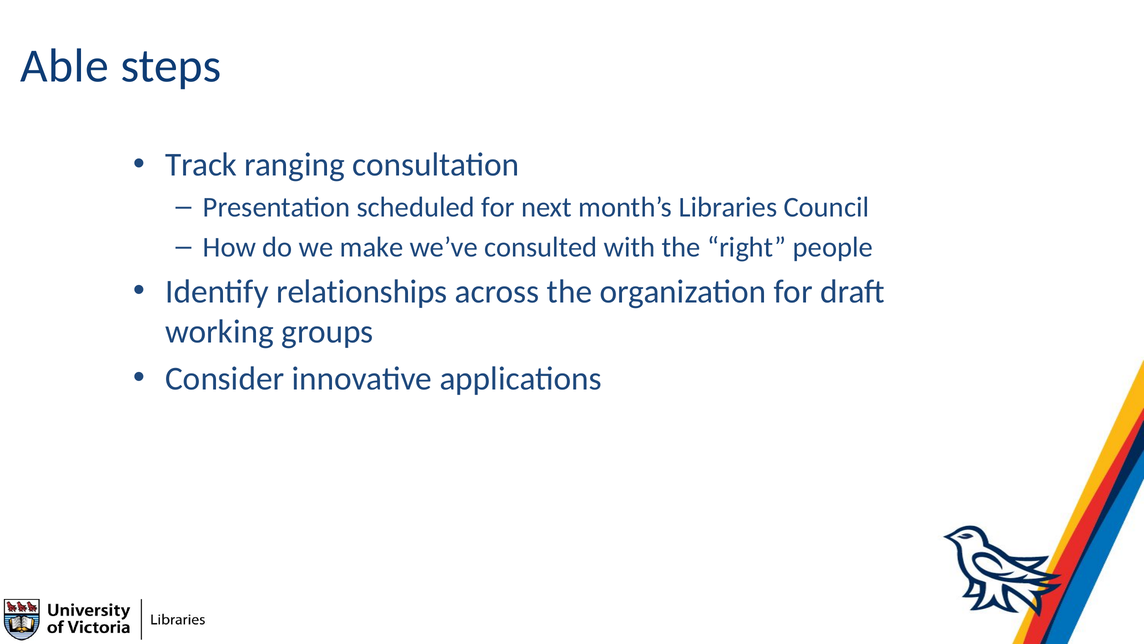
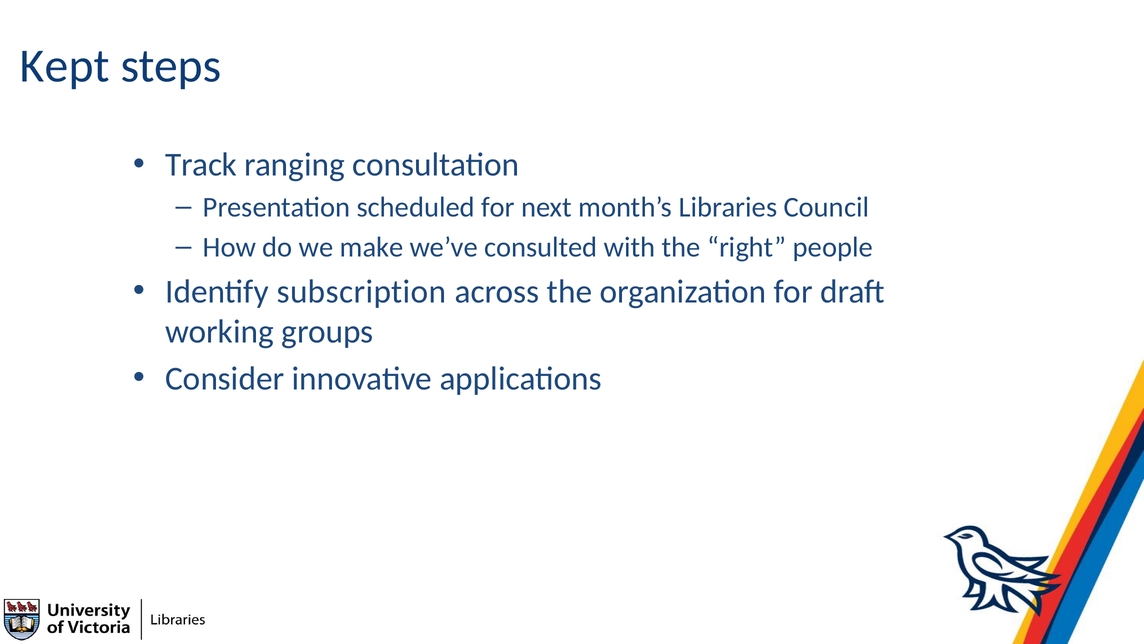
Able: Able -> Kept
relationships: relationships -> subscription
